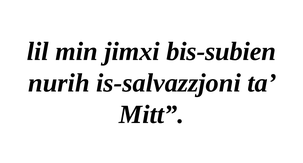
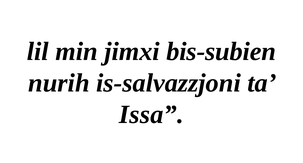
Mitt: Mitt -> Issa
